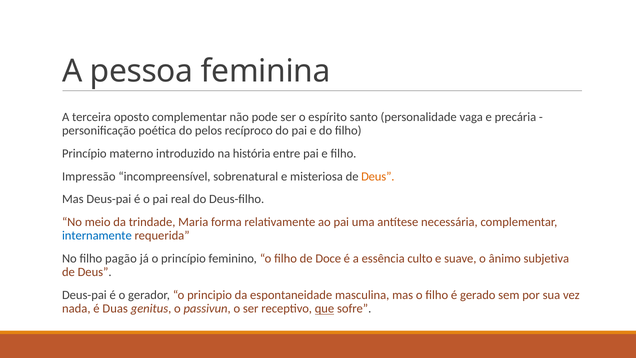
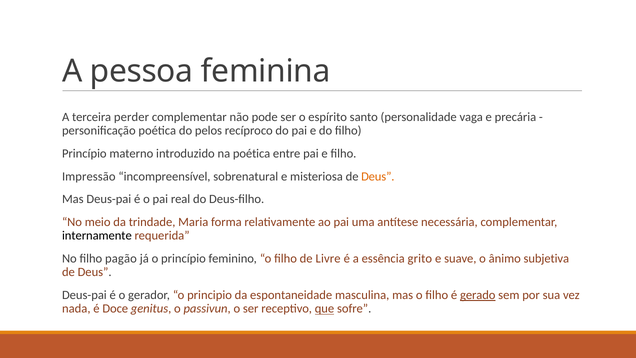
oposto: oposto -> perder
na história: história -> poética
internamente colour: blue -> black
Doce: Doce -> Livre
culto: culto -> grito
gerado underline: none -> present
Duas: Duas -> Doce
